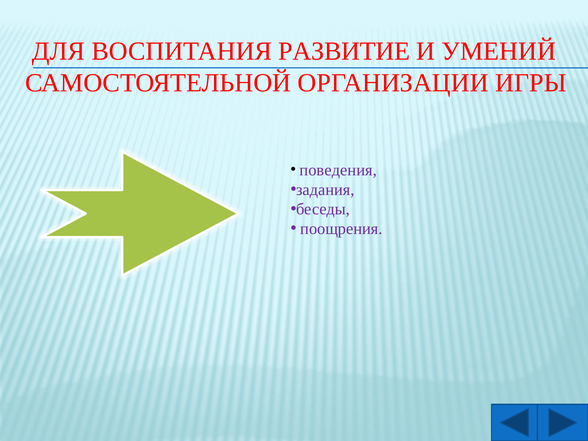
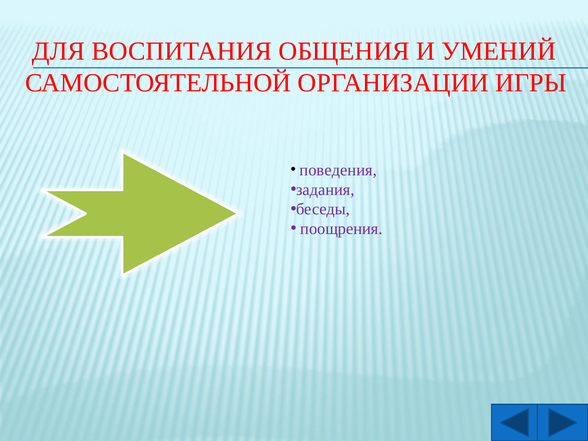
РАЗВИТИЕ: РАЗВИТИЕ -> ОБЩЕНИЯ
